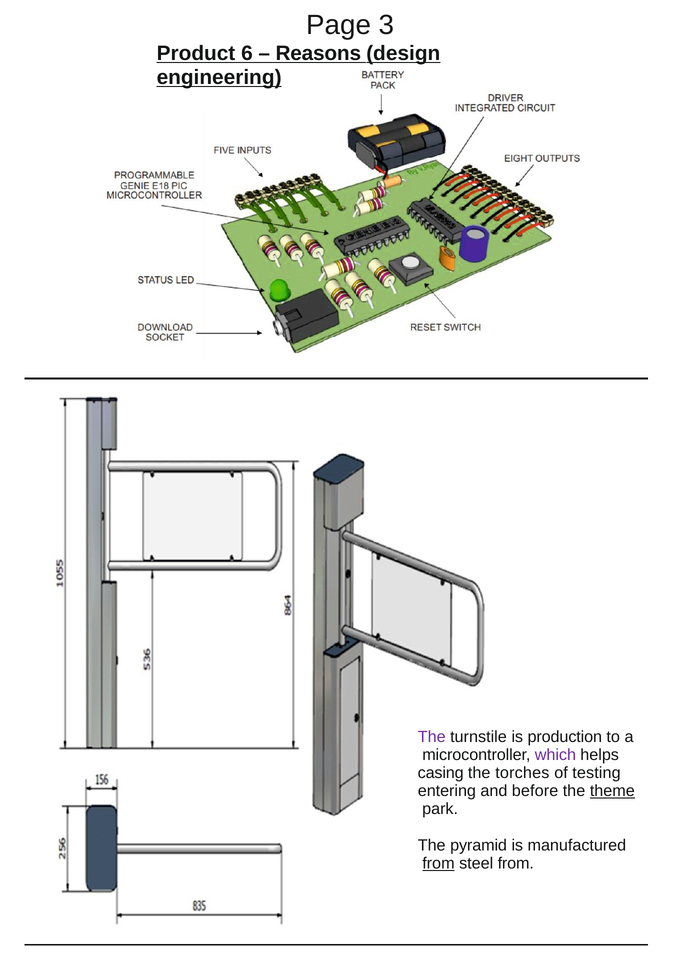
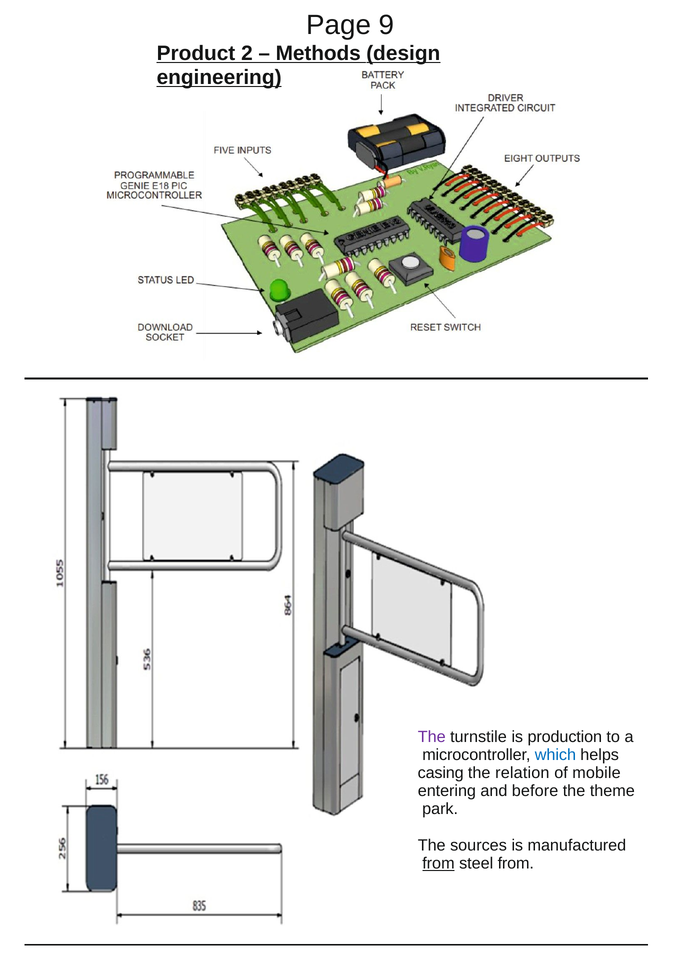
3: 3 -> 9
6: 6 -> 2
Reasons: Reasons -> Methods
which colour: purple -> blue
torches: torches -> relation
testing: testing -> mobile
theme underline: present -> none
pyramid: pyramid -> sources
